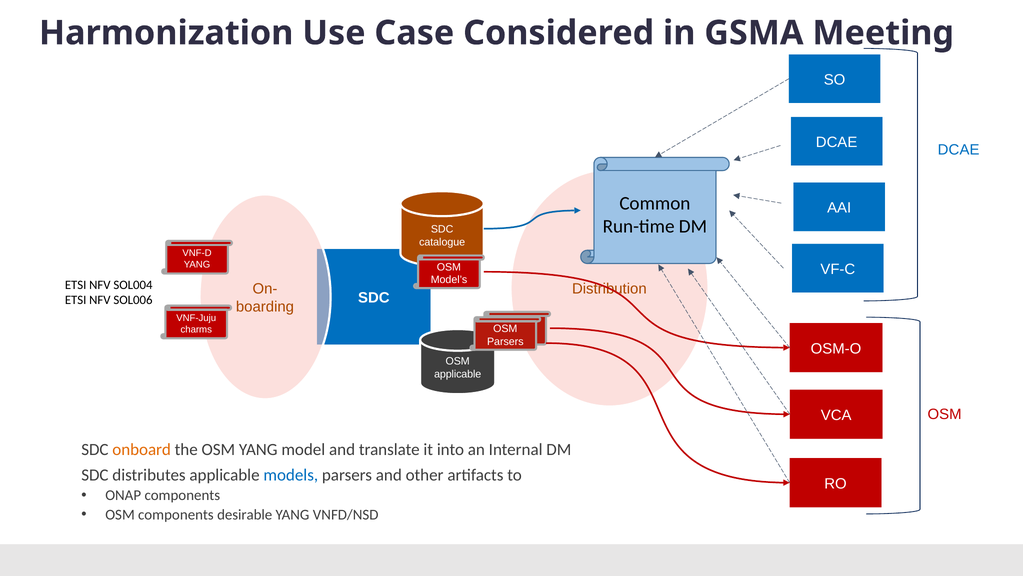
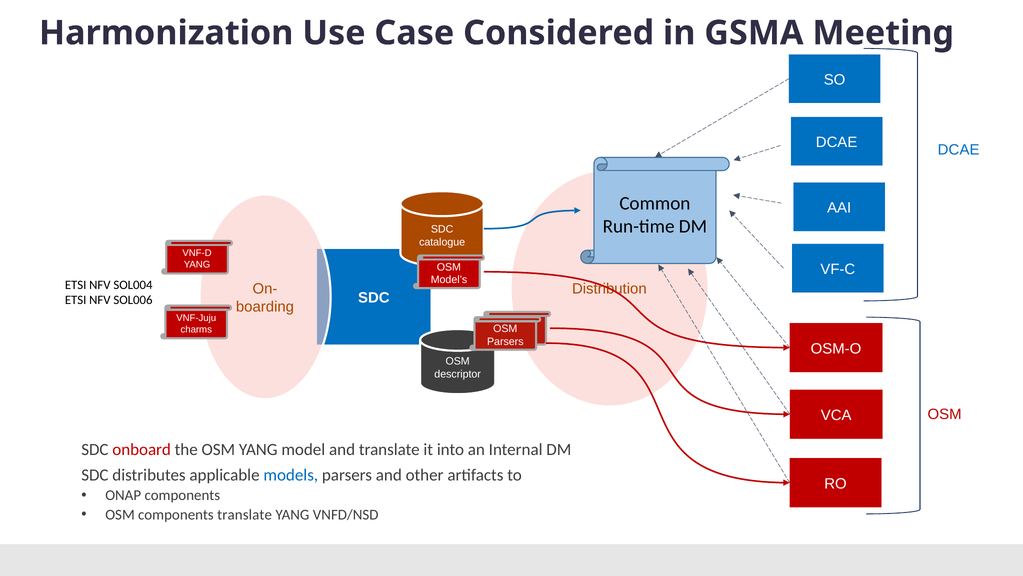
applicable at (458, 374): applicable -> descriptor
onboard colour: orange -> red
components desirable: desirable -> translate
